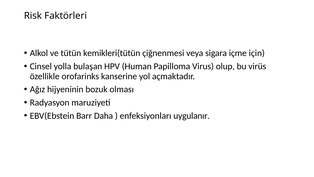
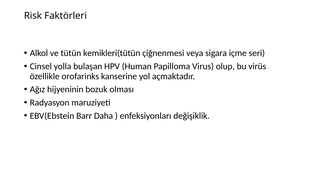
için: için -> seri
uygulanır: uygulanır -> değişiklik
